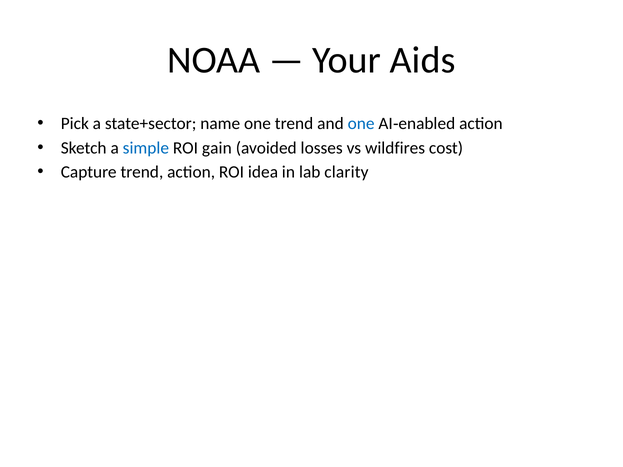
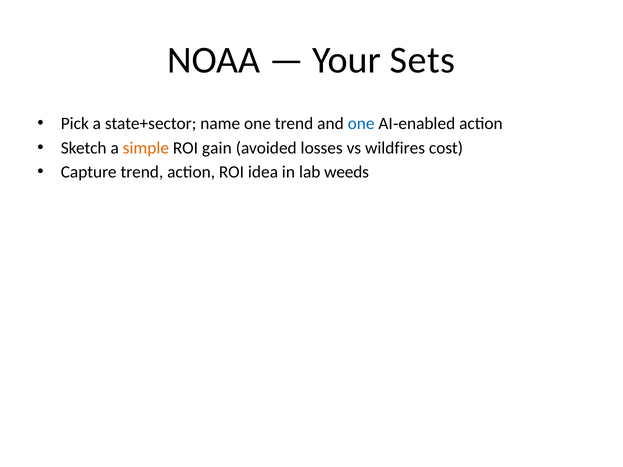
Aids: Aids -> Sets
simple colour: blue -> orange
clarity: clarity -> weeds
